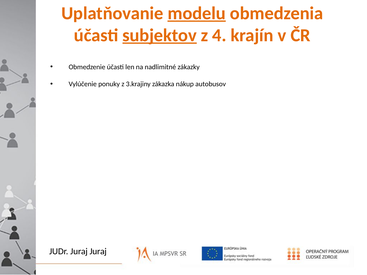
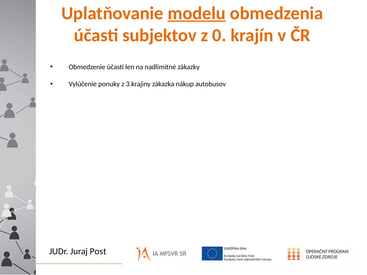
subjektov underline: present -> none
4: 4 -> 0
Juraj Juraj: Juraj -> Post
